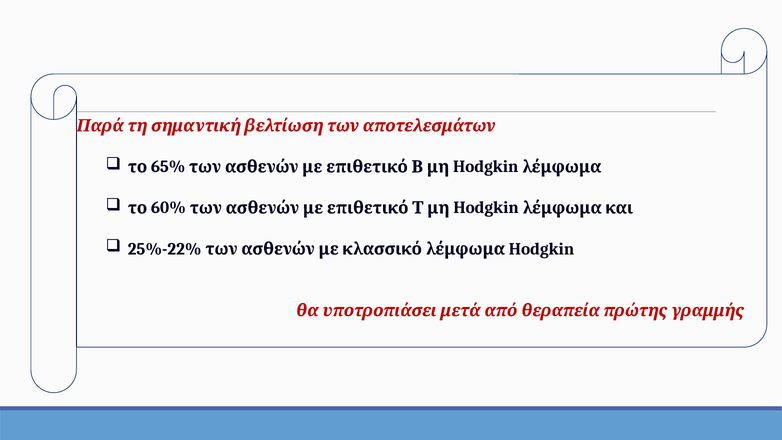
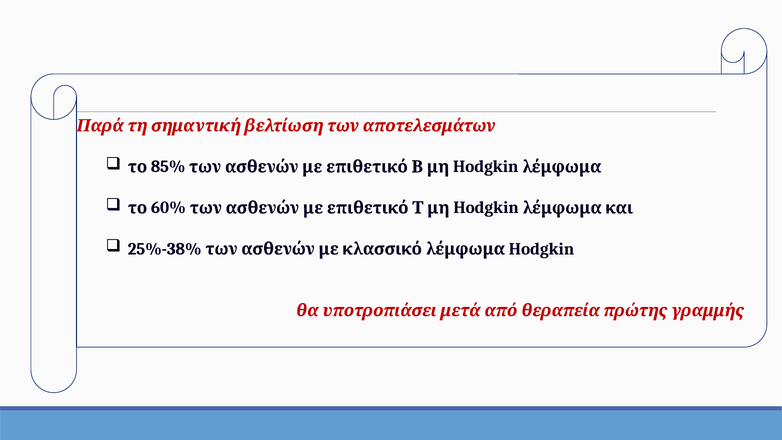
65%: 65% -> 85%
25%-22%: 25%-22% -> 25%-38%
